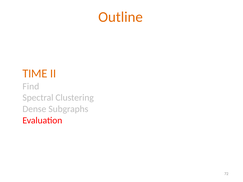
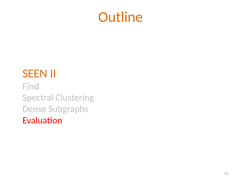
TIME: TIME -> SEEN
